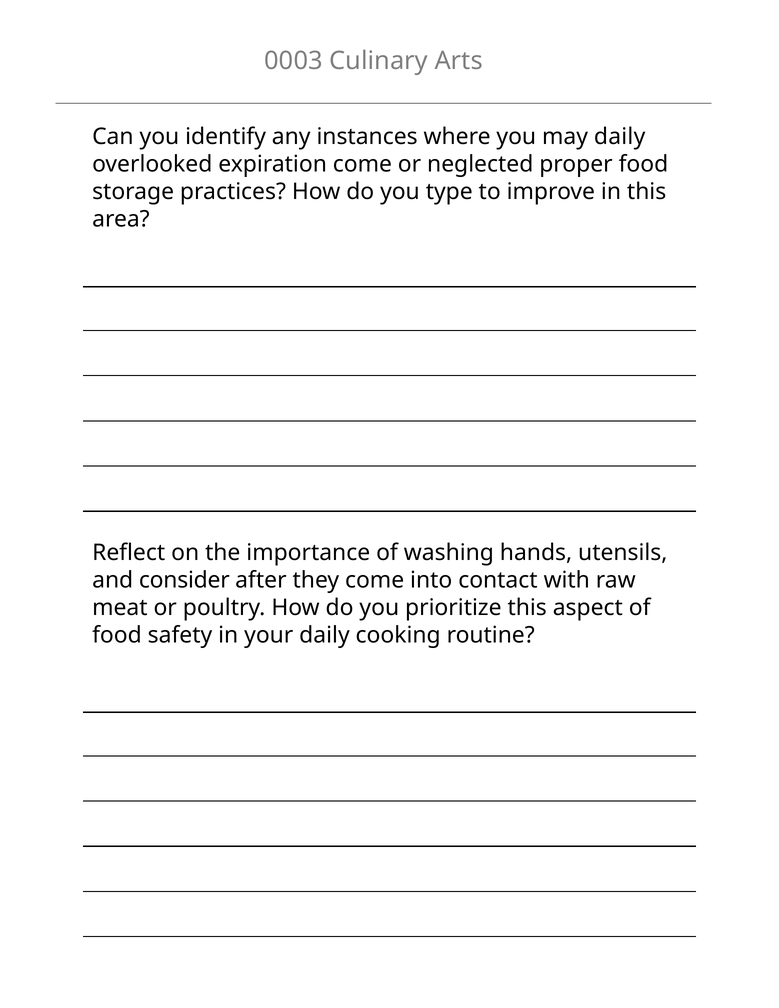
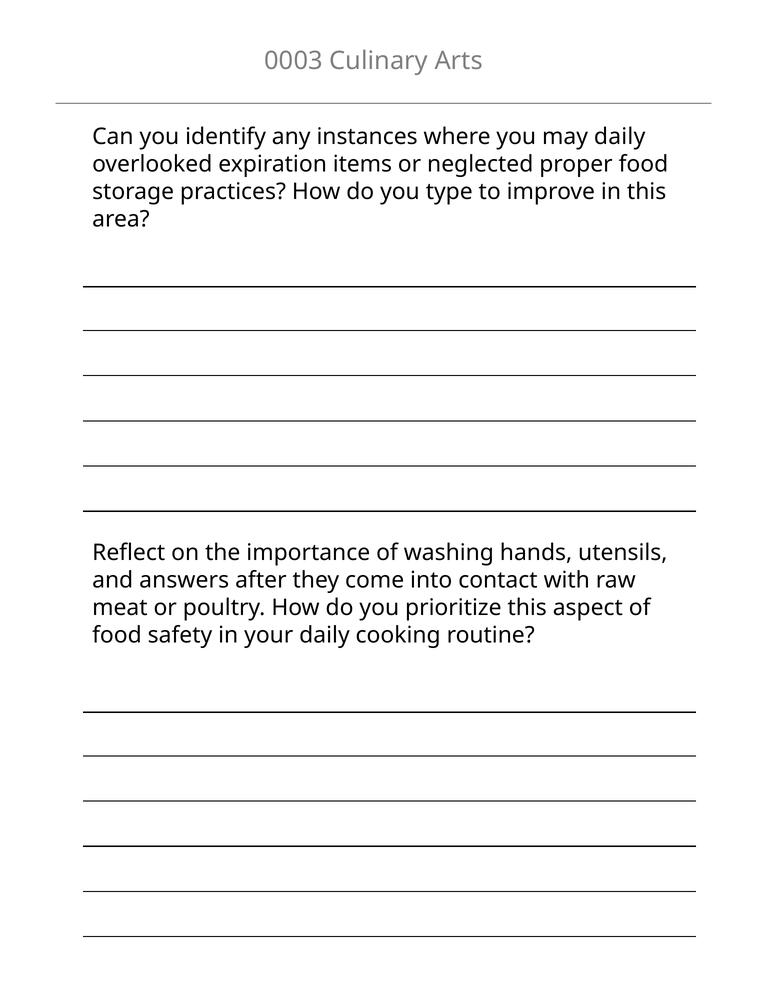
expiration come: come -> items
consider: consider -> answers
